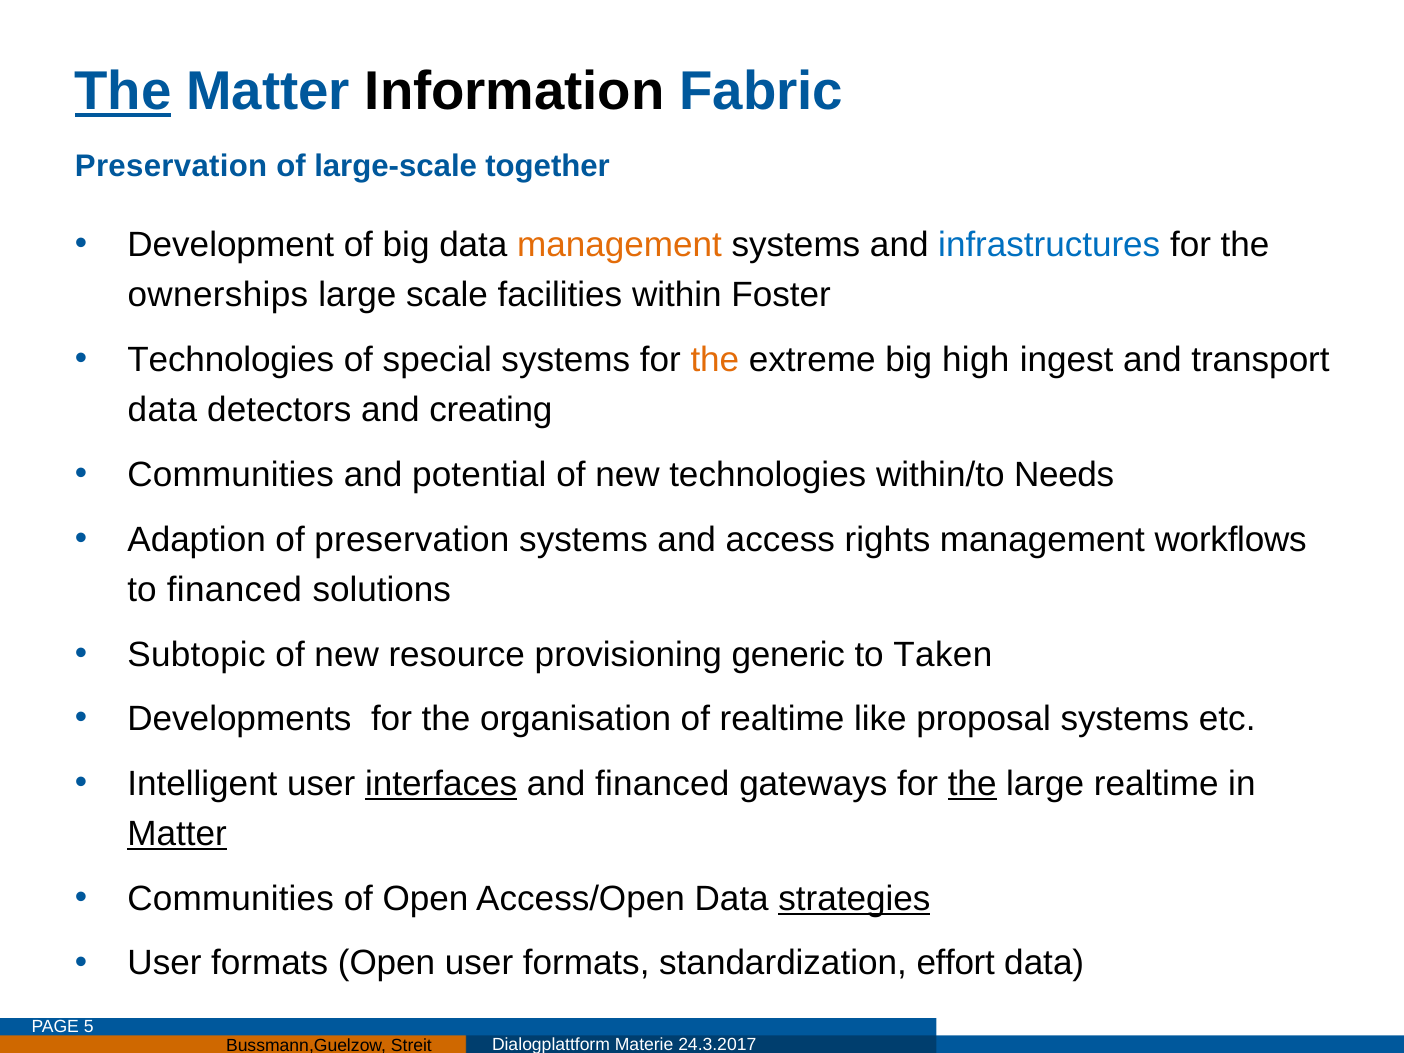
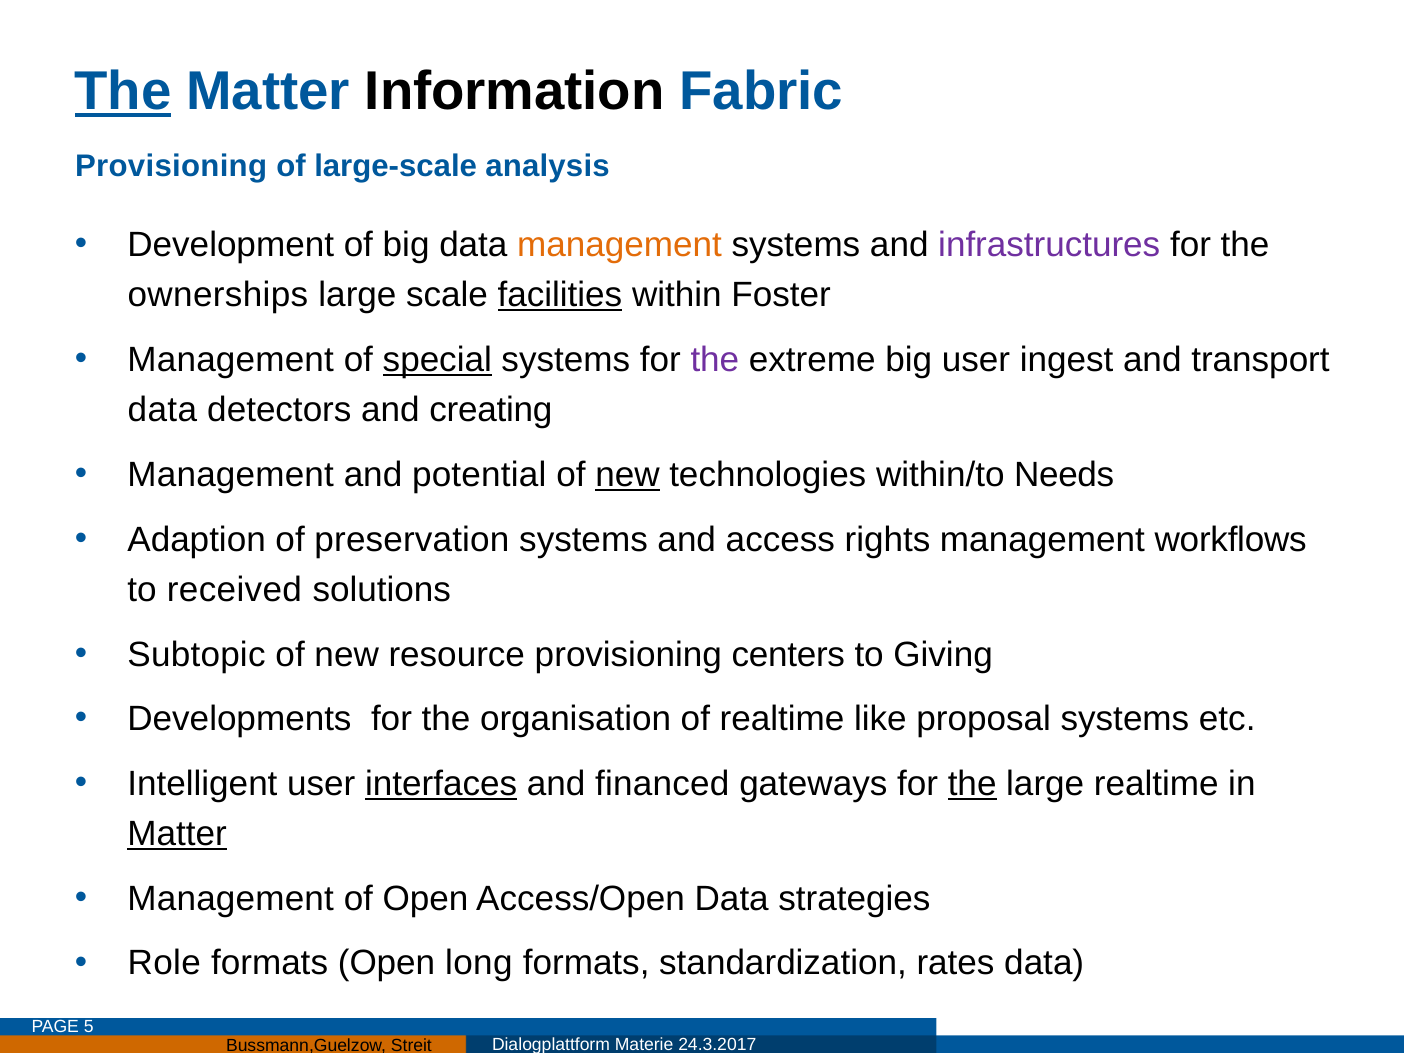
Preservation at (171, 166): Preservation -> Provisioning
together: together -> analysis
infrastructures colour: blue -> purple
facilities underline: none -> present
Technologies at (231, 360): Technologies -> Management
special underline: none -> present
the at (715, 360) colour: orange -> purple
big high: high -> user
Communities at (231, 475): Communities -> Management
new at (627, 475) underline: none -> present
to financed: financed -> received
generic: generic -> centers
Taken: Taken -> Giving
Communities at (231, 899): Communities -> Management
strategies underline: present -> none
User at (164, 963): User -> Role
Open user: user -> long
effort: effort -> rates
